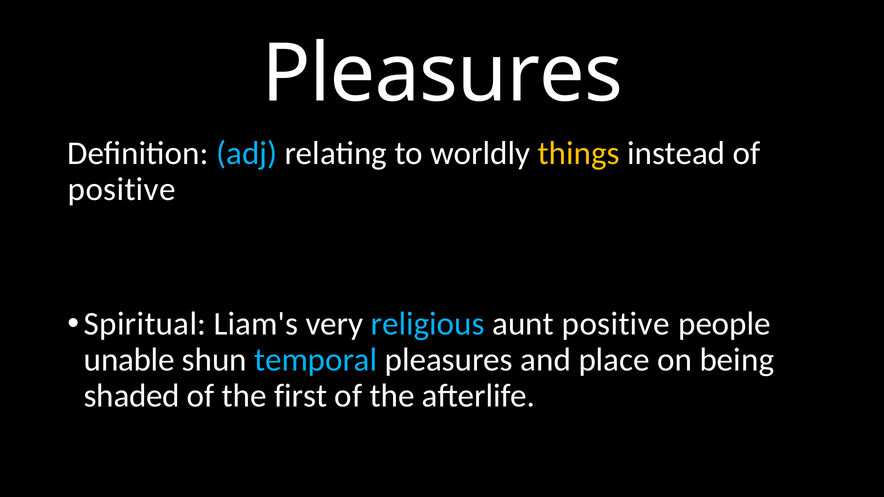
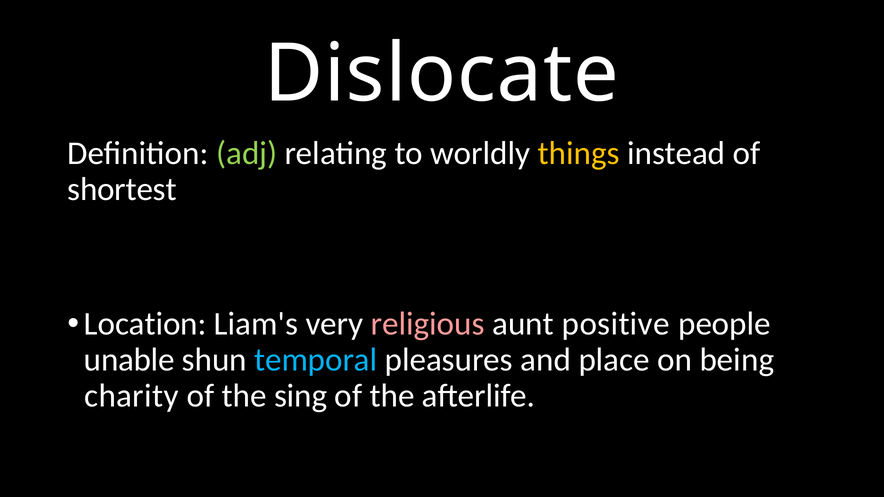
Pleasures at (442, 74): Pleasures -> Dislocate
adj colour: light blue -> light green
positive at (122, 189): positive -> shortest
Spiritual: Spiritual -> Location
religious colour: light blue -> pink
shaded: shaded -> charity
first: first -> sing
